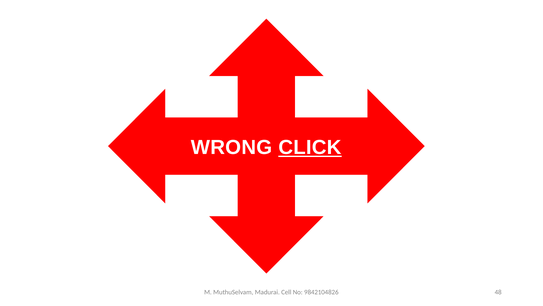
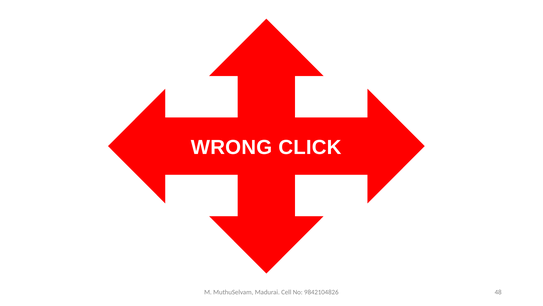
CLICK underline: present -> none
